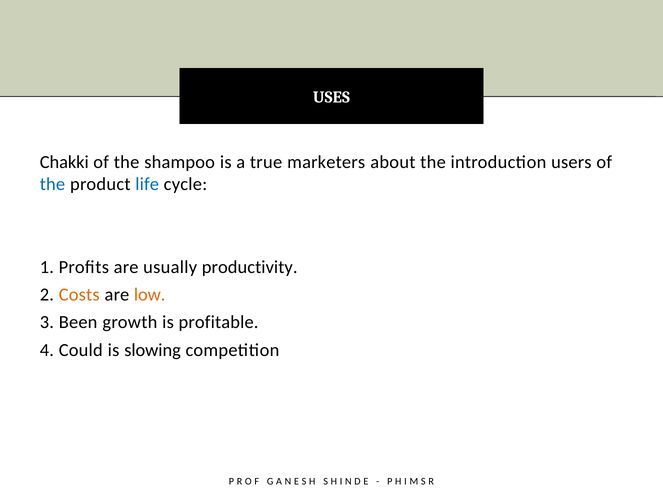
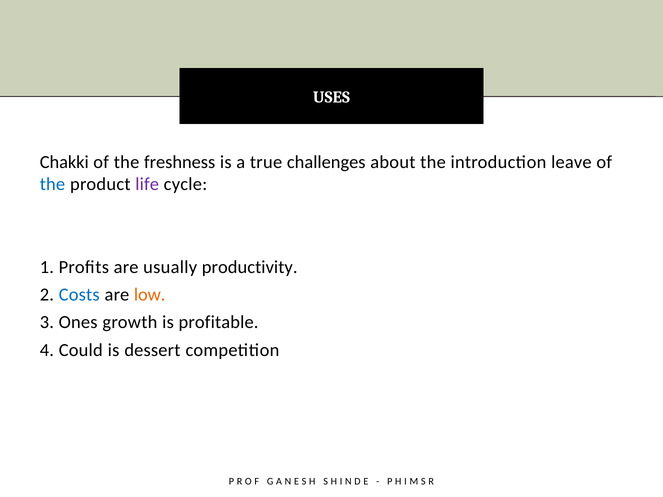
shampoo: shampoo -> freshness
marketers: marketers -> challenges
users: users -> leave
life colour: blue -> purple
Costs colour: orange -> blue
Been: Been -> Ones
slowing: slowing -> dessert
